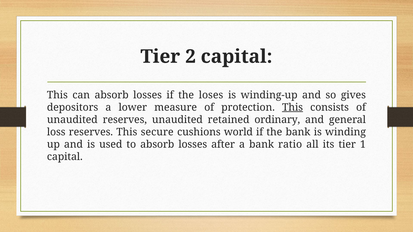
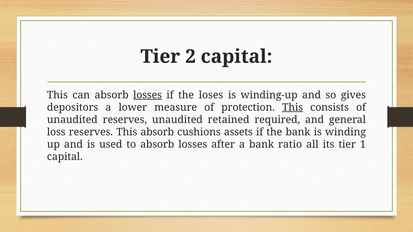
losses at (148, 95) underline: none -> present
ordinary: ordinary -> required
This secure: secure -> absorb
world: world -> assets
